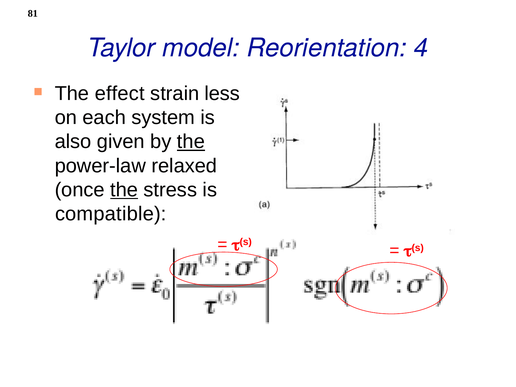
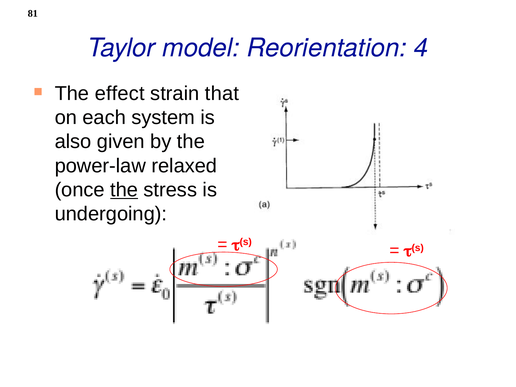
less: less -> that
the at (191, 142) underline: present -> none
compatible: compatible -> undergoing
